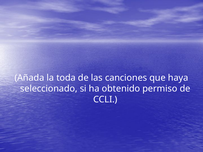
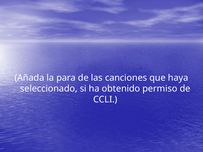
toda: toda -> para
